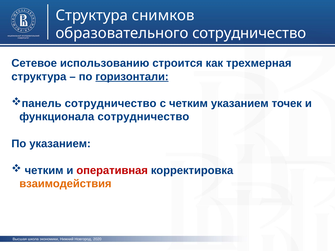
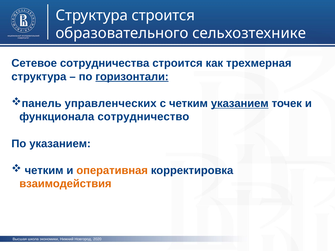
Структура снимков: снимков -> строится
образовательного сотрудничество: сотрудничество -> сельхозтехнике
использованию: использованию -> сотрудничества
сотрудничество at (111, 104): сотрудничество -> управленческих
указанием at (240, 104) underline: none -> present
оперативная colour: red -> orange
